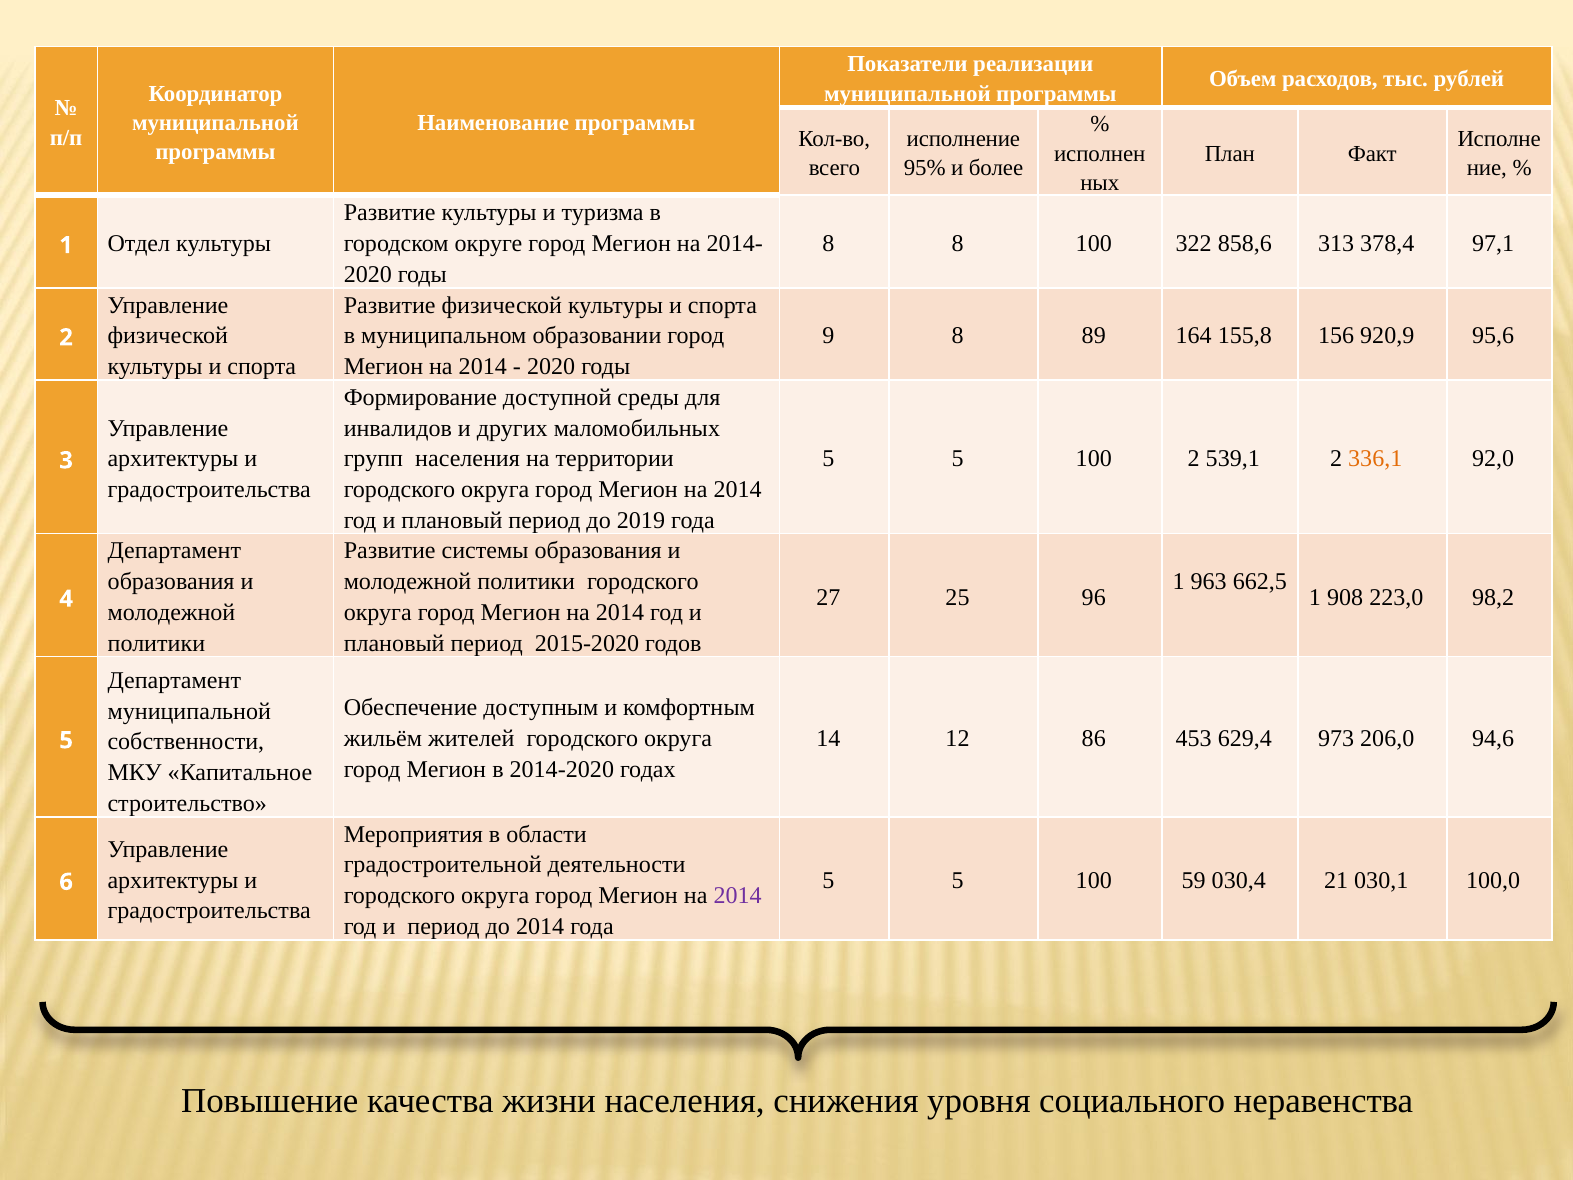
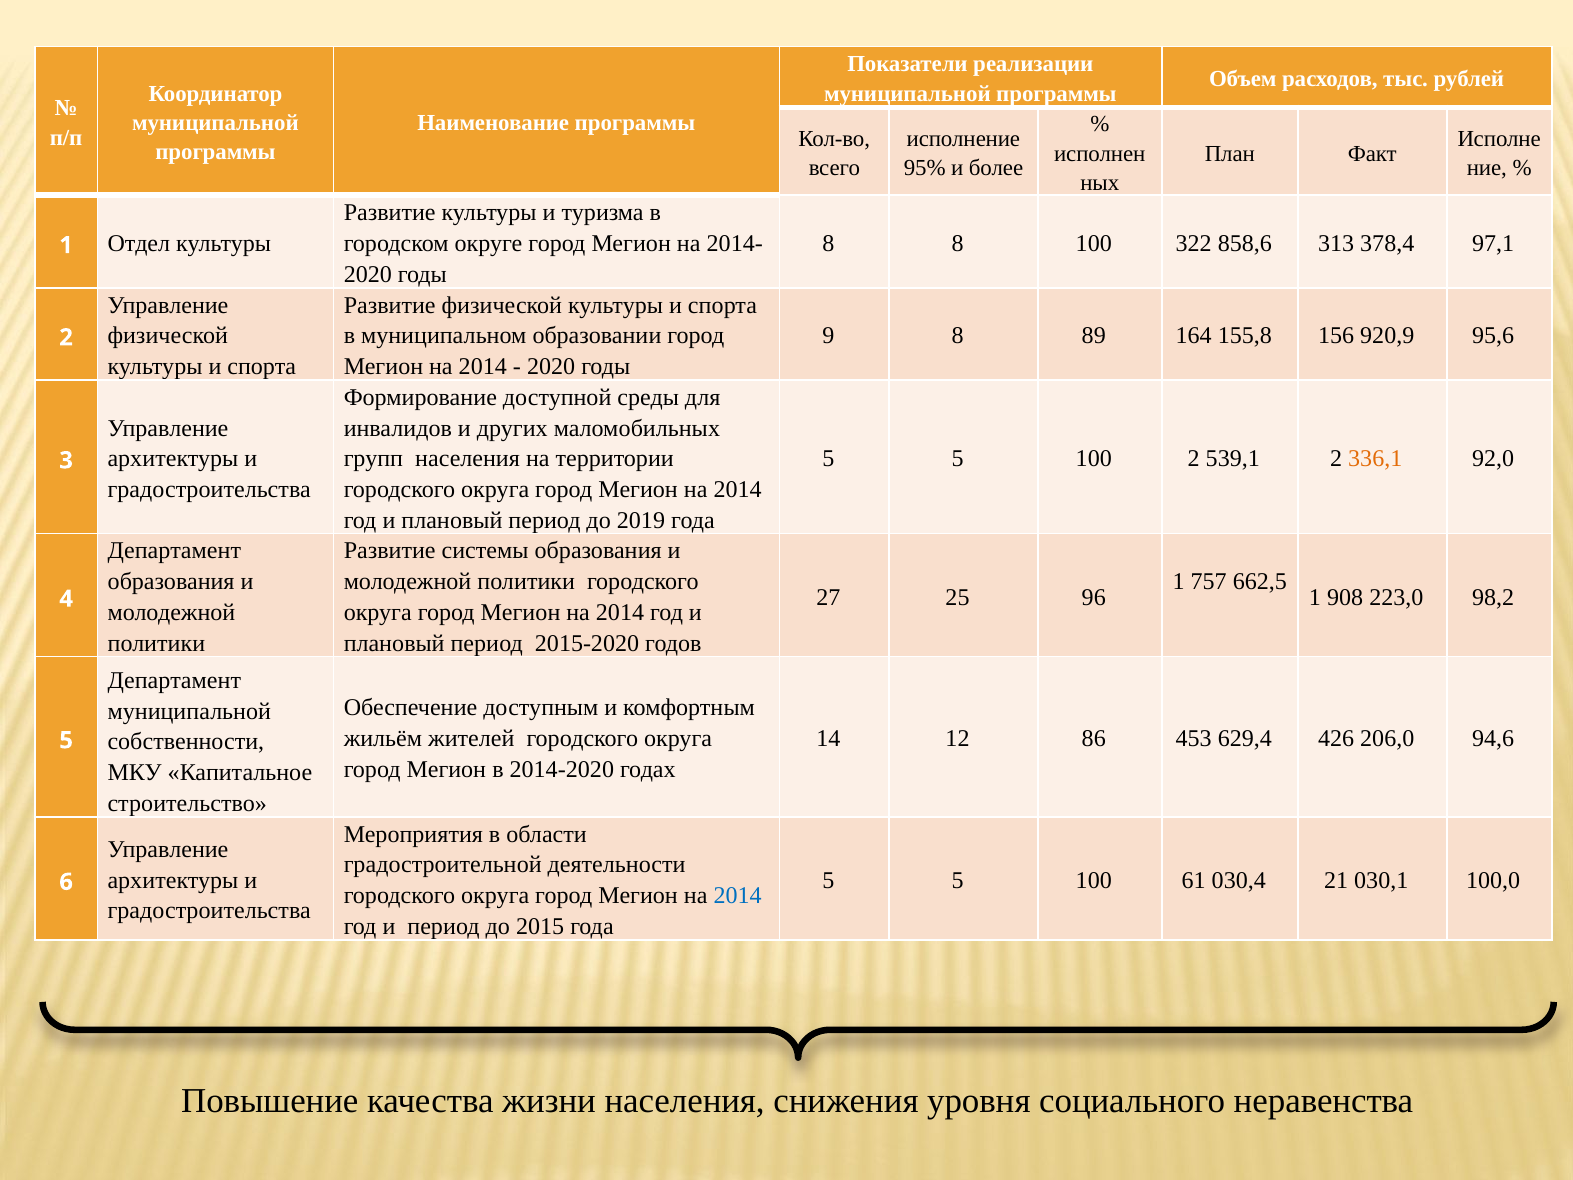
963: 963 -> 757
973: 973 -> 426
59: 59 -> 61
2014 at (738, 895) colour: purple -> blue
до 2014: 2014 -> 2015
